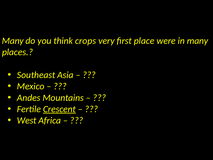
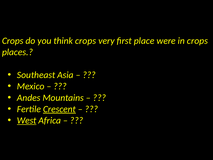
Many at (13, 41): Many -> Crops
in many: many -> crops
West underline: none -> present
